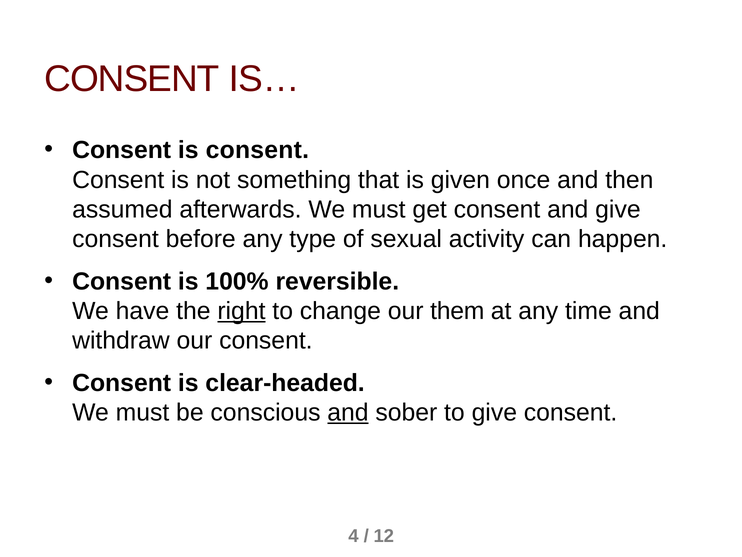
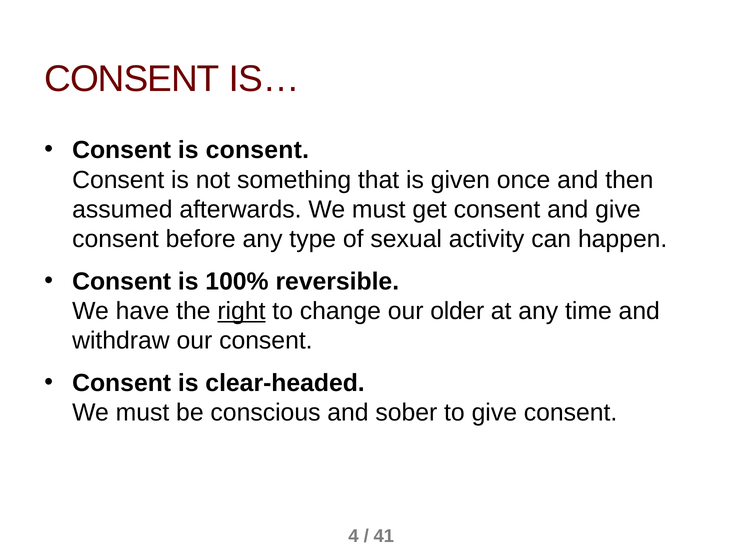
them: them -> older
and at (348, 412) underline: present -> none
12: 12 -> 41
